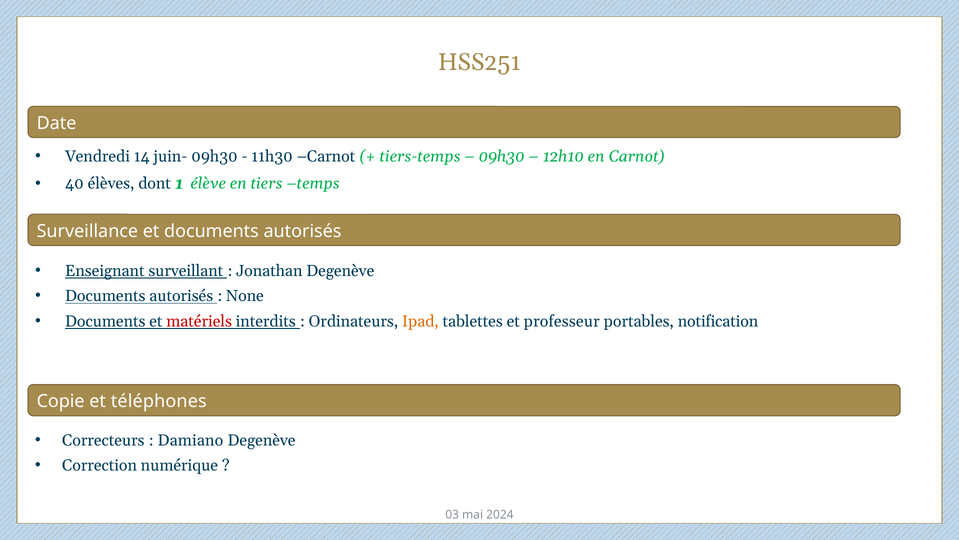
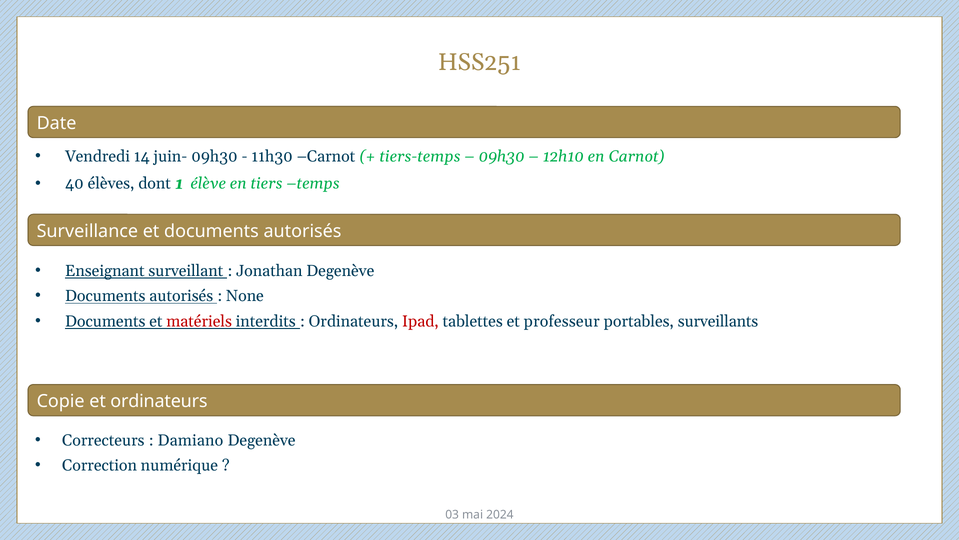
Ipad colour: orange -> red
notification: notification -> surveillants
et téléphones: téléphones -> ordinateurs
